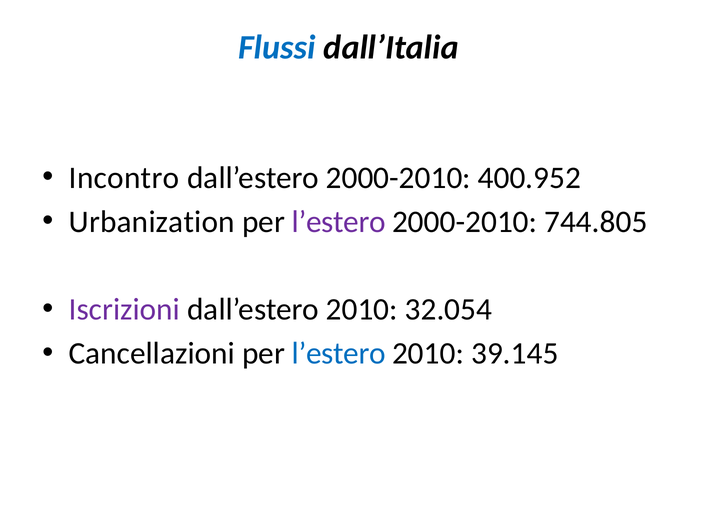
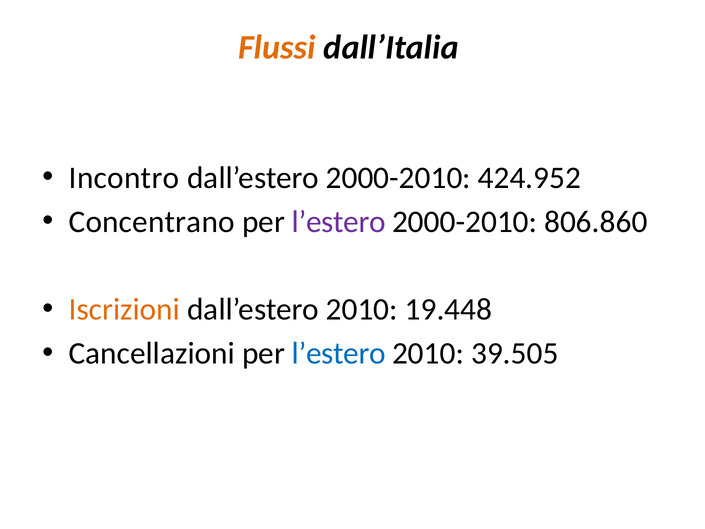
Flussi colour: blue -> orange
400.952: 400.952 -> 424.952
Urbanization: Urbanization -> Concentrano
744.805: 744.805 -> 806.860
Iscrizioni colour: purple -> orange
32.054: 32.054 -> 19.448
39.145: 39.145 -> 39.505
